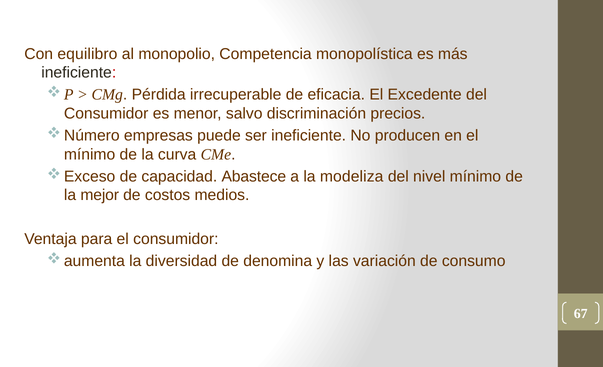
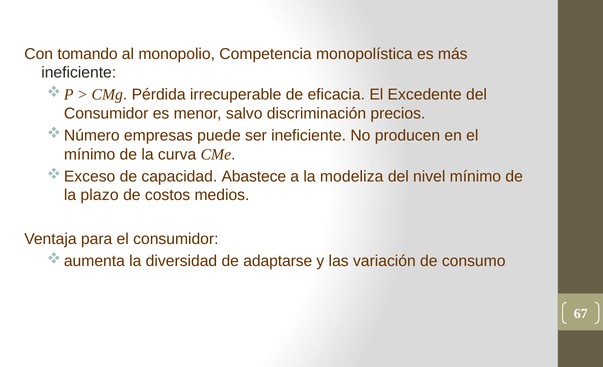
equilibro: equilibro -> tomando
mejor: mejor -> plazo
denomina: denomina -> adaptarse
